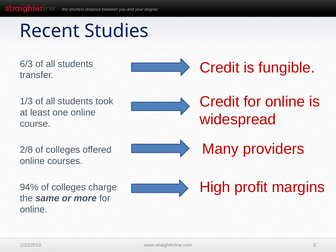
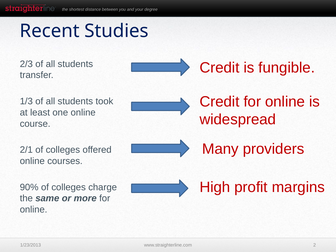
6/3: 6/3 -> 2/3
2/8: 2/8 -> 2/1
94%: 94% -> 90%
